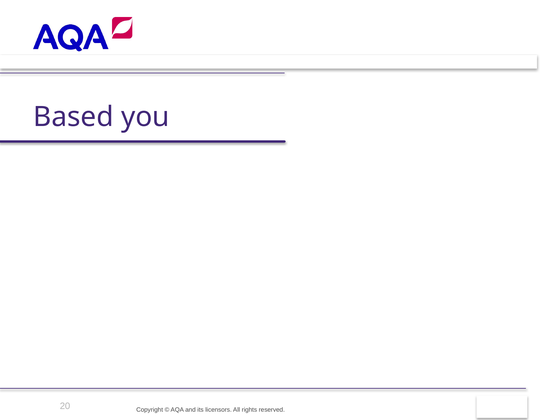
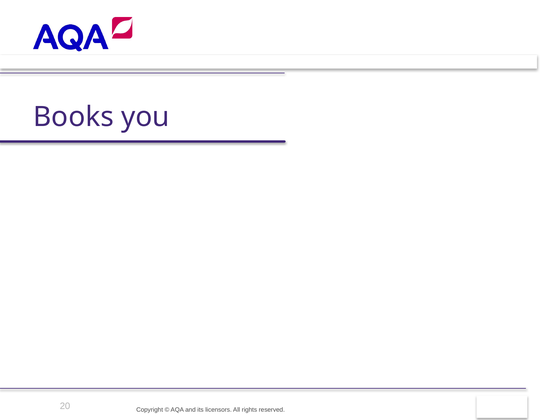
Based: Based -> Books
